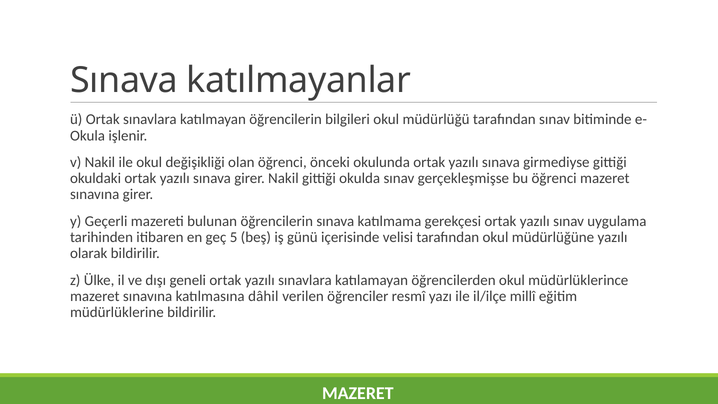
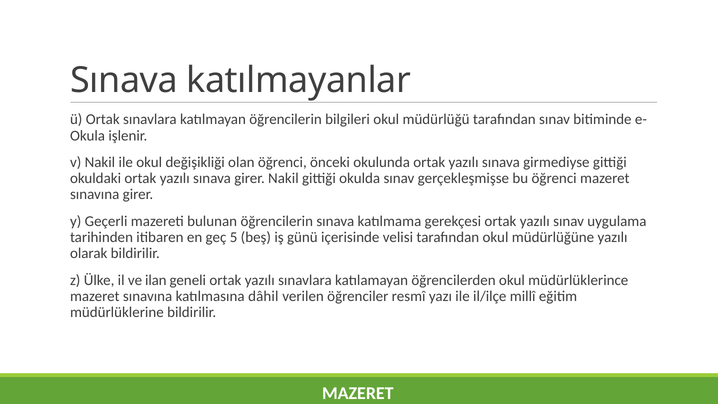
dışı: dışı -> ilan
